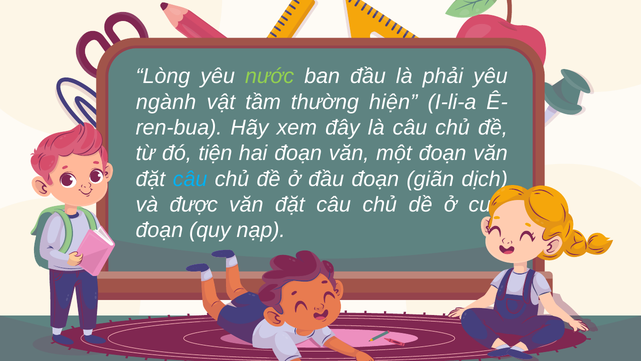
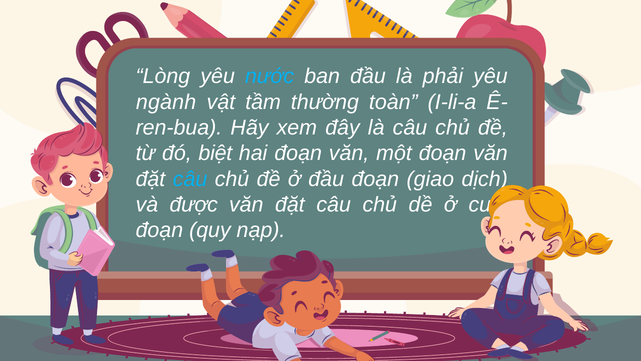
nước colour: light green -> light blue
hiện: hiện -> toàn
tiện: tiện -> biệt
giãn: giãn -> giao
